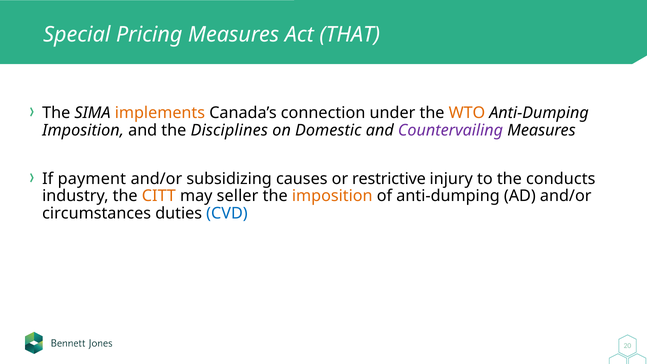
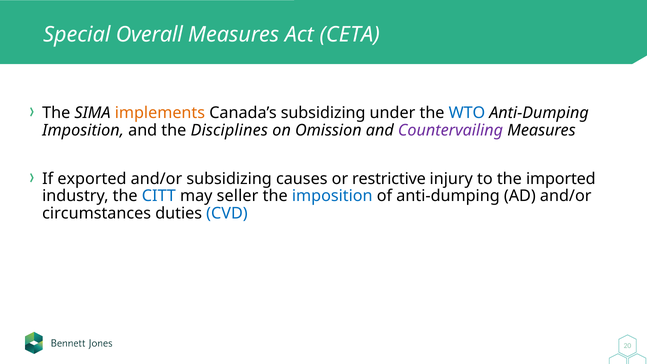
Pricing: Pricing -> Overall
THAT: THAT -> CETA
Canada’s connection: connection -> subsidizing
WTO colour: orange -> blue
Domestic: Domestic -> Omission
payment: payment -> exported
conducts: conducts -> imported
CITT colour: orange -> blue
imposition at (332, 196) colour: orange -> blue
